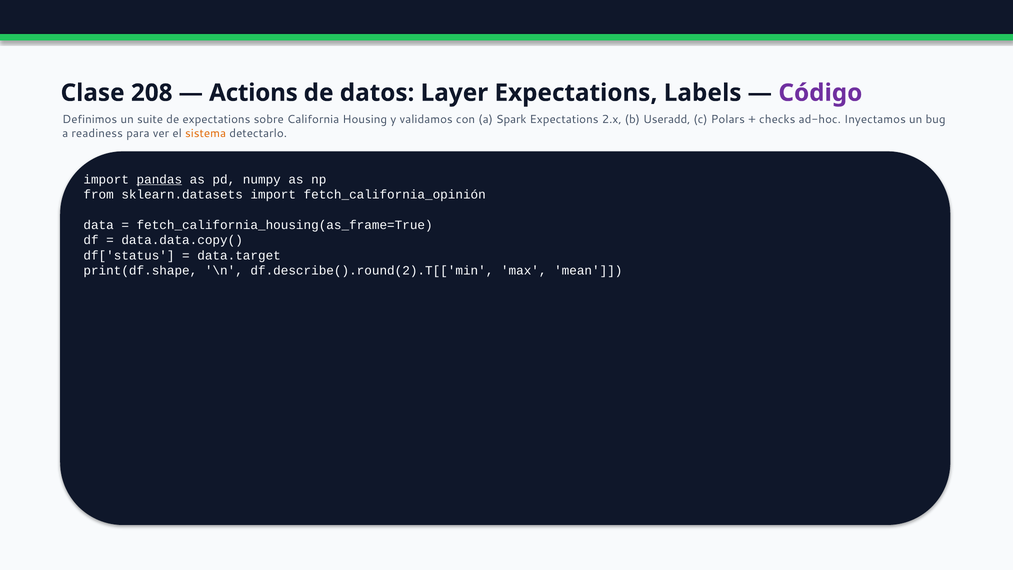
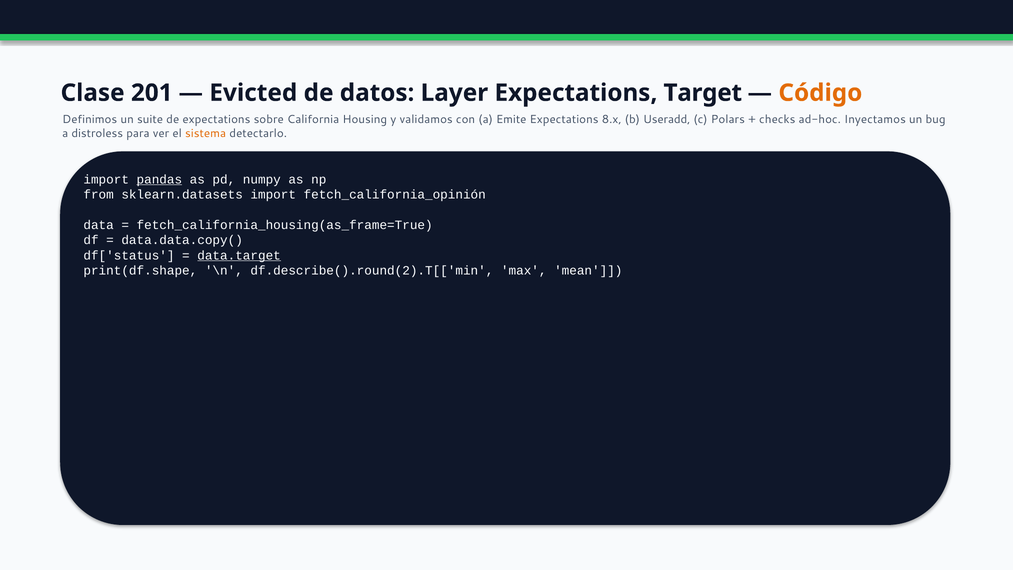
208: 208 -> 201
Actions: Actions -> Evicted
Labels: Labels -> Target
Código colour: purple -> orange
Spark: Spark -> Emite
2.x: 2.x -> 8.x
readiness: readiness -> distroless
data.target underline: none -> present
